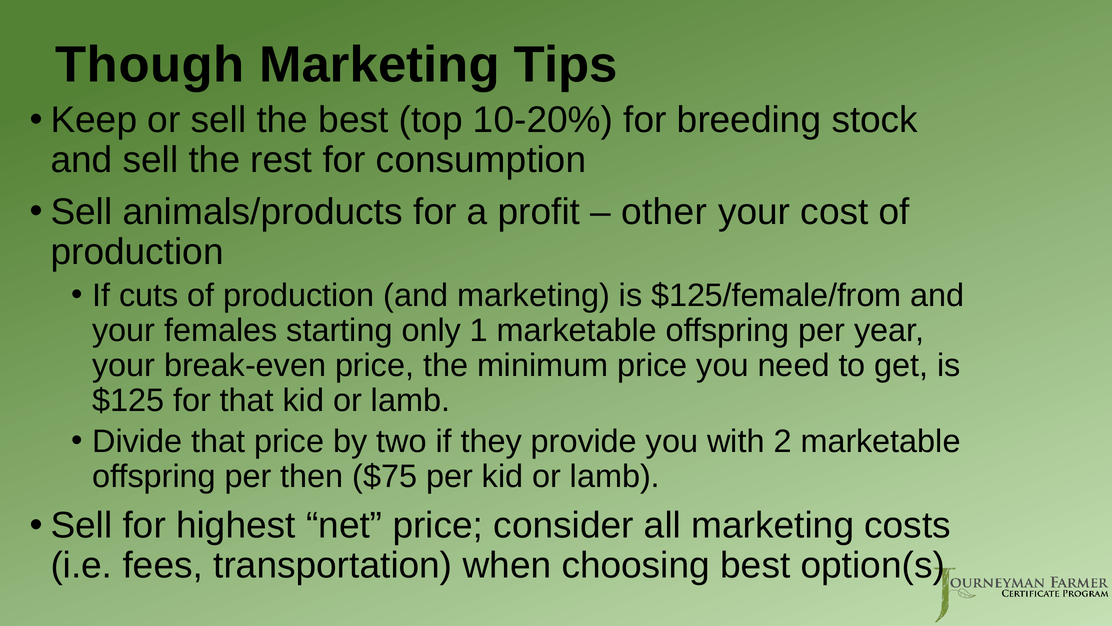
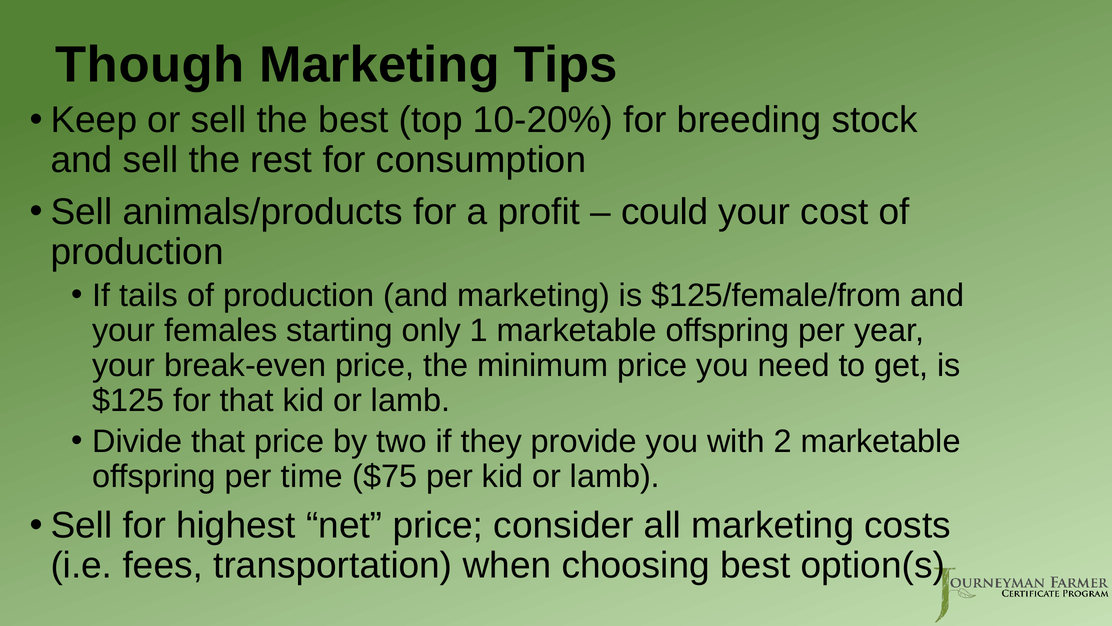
other: other -> could
cuts: cuts -> tails
then: then -> time
